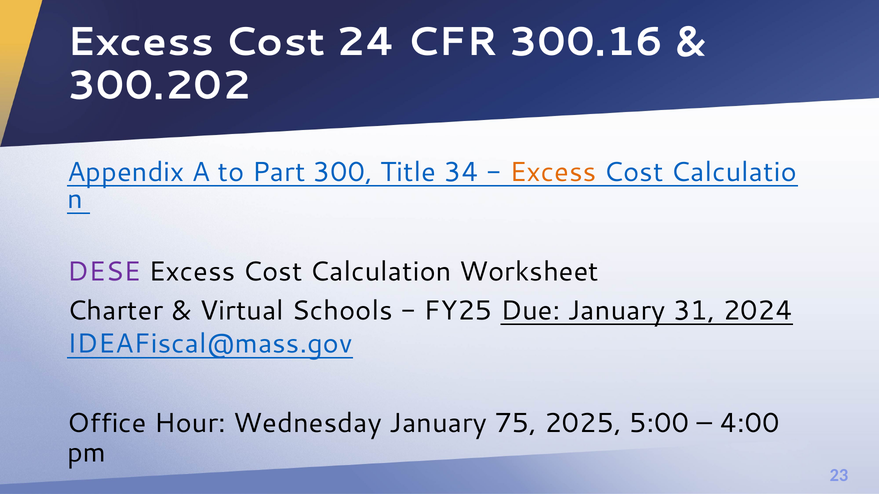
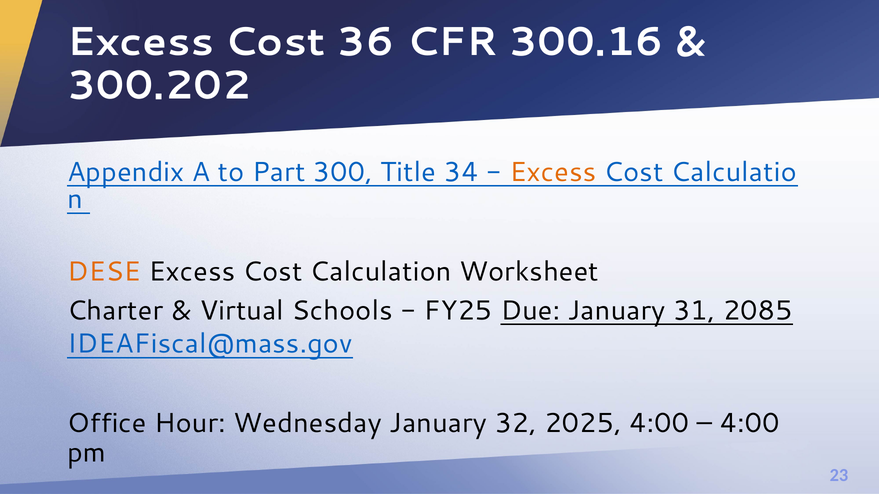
24: 24 -> 36
DESE colour: purple -> orange
2024: 2024 -> 2085
75: 75 -> 32
2025 5:00: 5:00 -> 4:00
